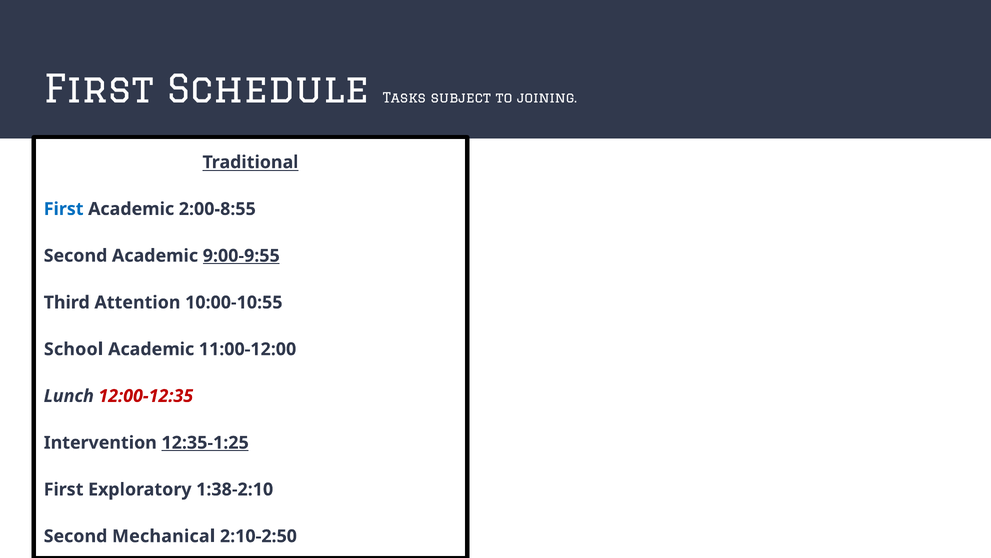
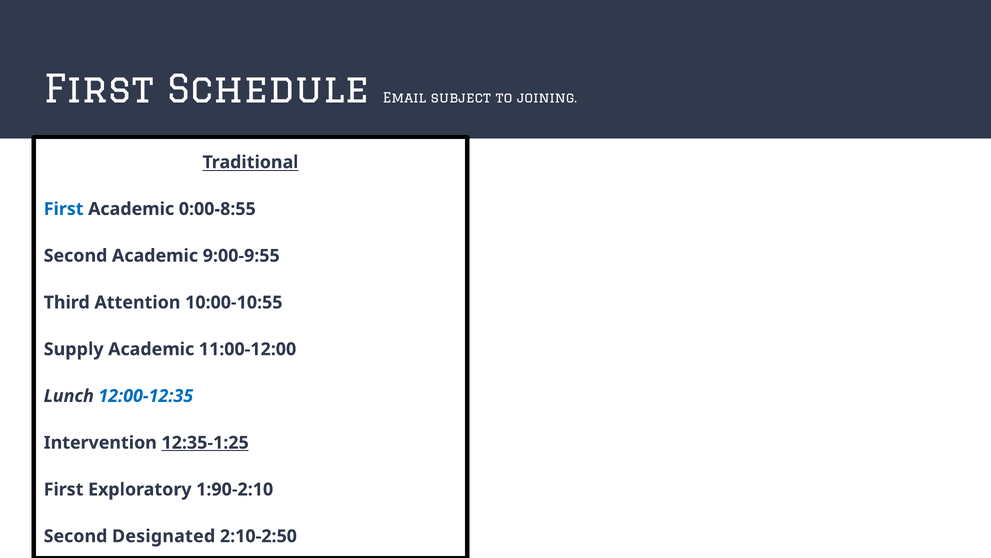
Tasks: Tasks -> Email
2:00-8:55: 2:00-8:55 -> 0:00-8:55
9:00-9:55 underline: present -> none
School: School -> Supply
12:00-12:35 colour: red -> blue
1:38-2:10: 1:38-2:10 -> 1:90-2:10
Mechanical: Mechanical -> Designated
